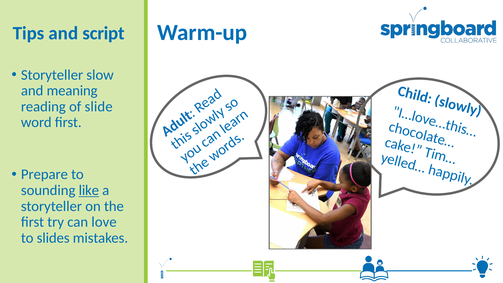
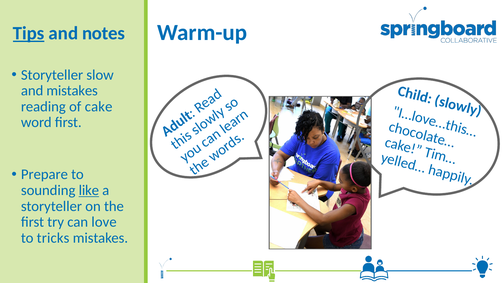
Tips underline: none -> present
script: script -> notes
and meaning: meaning -> mistakes
slide: slide -> cake
slides: slides -> tricks
